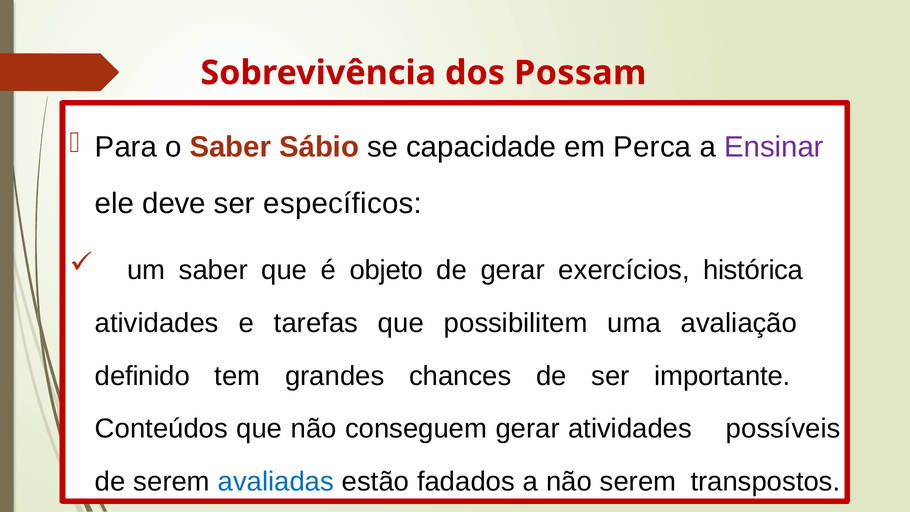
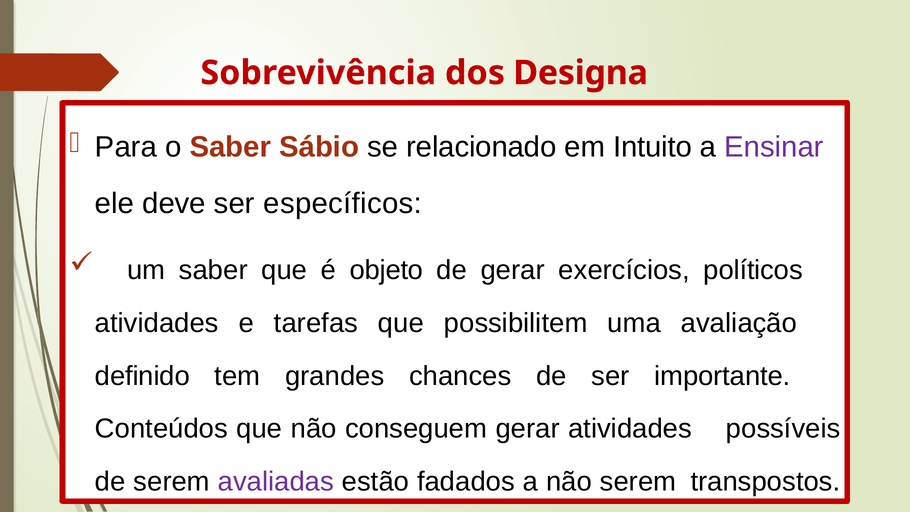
Possam: Possam -> Designa
capacidade: capacidade -> relacionado
Perca: Perca -> Intuito
histórica: histórica -> políticos
avaliadas colour: blue -> purple
